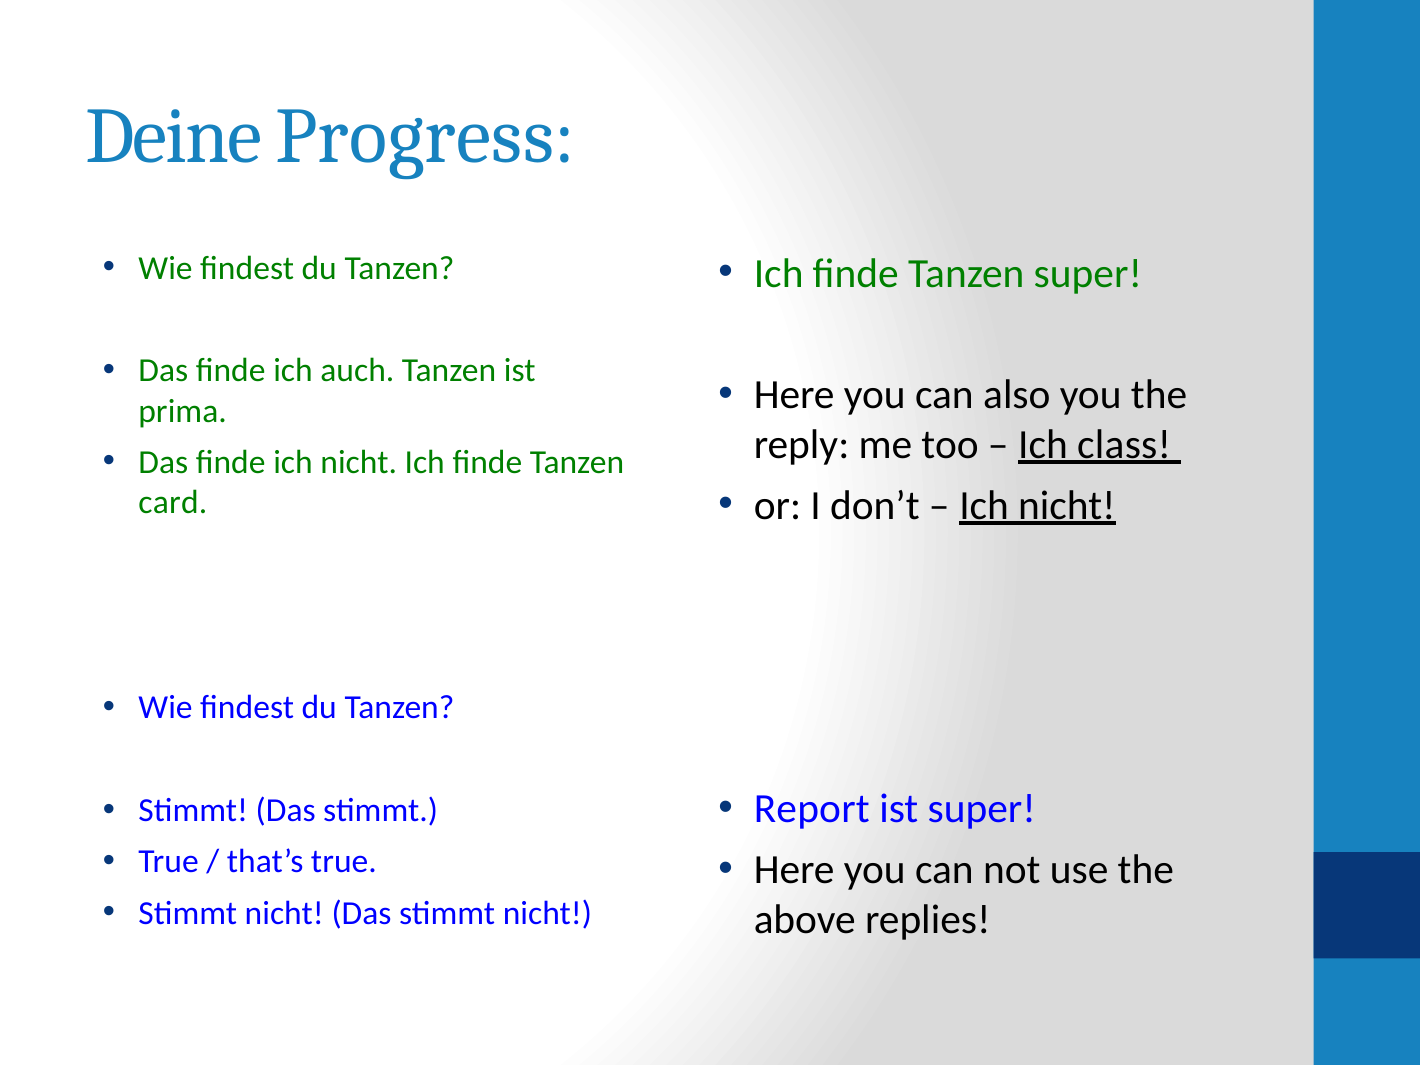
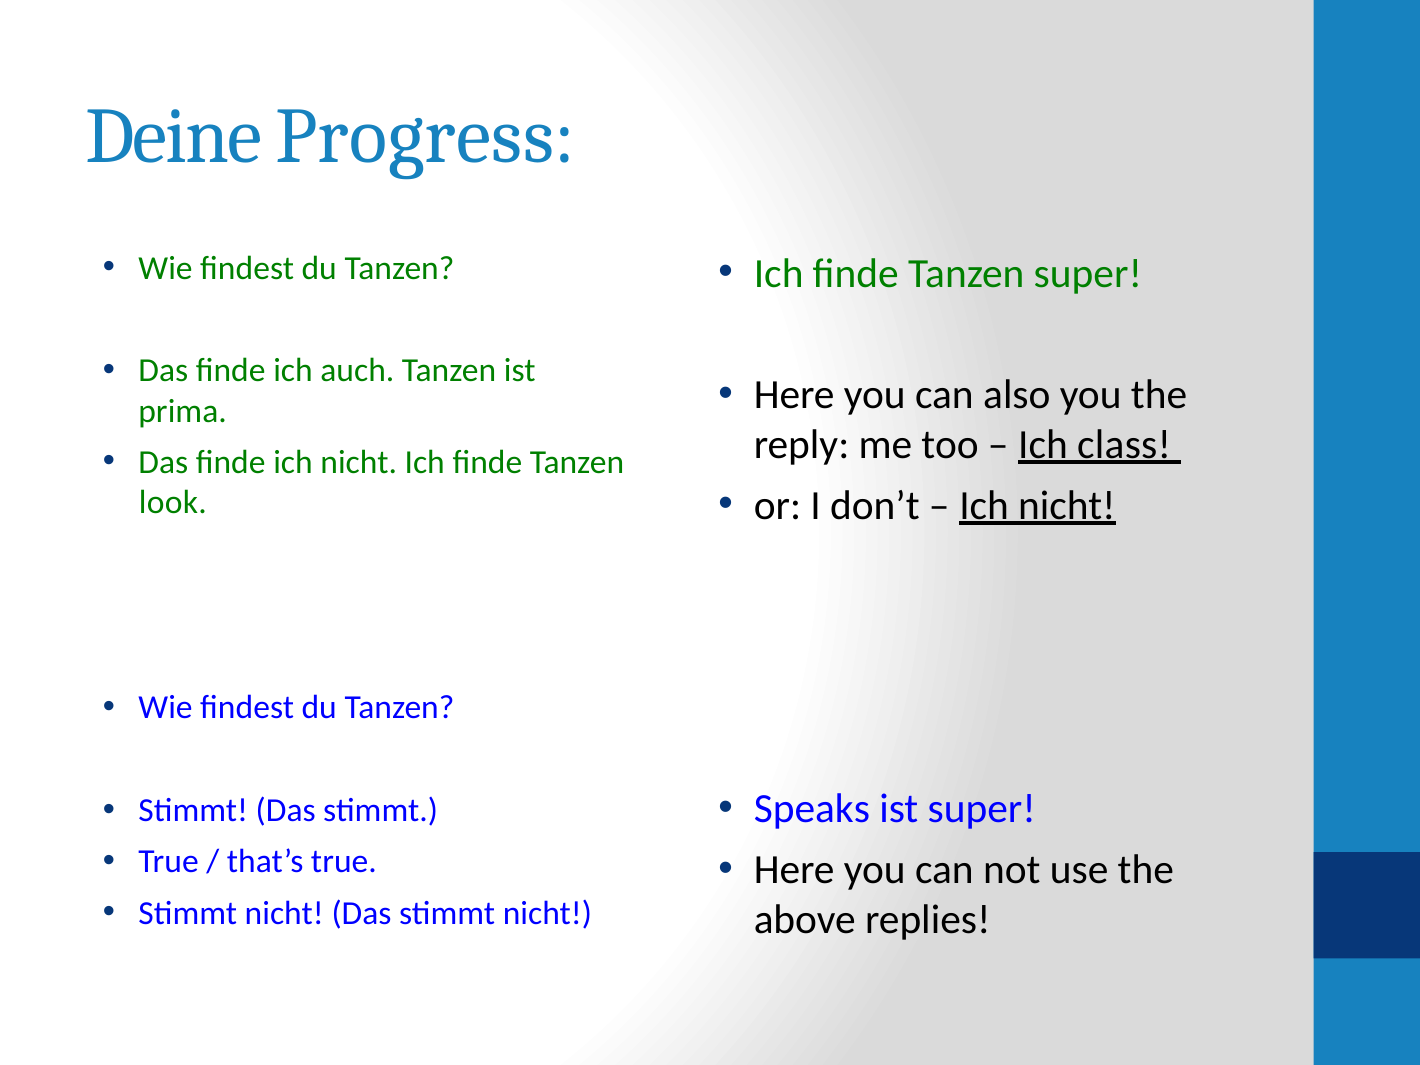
card: card -> look
Report: Report -> Speaks
